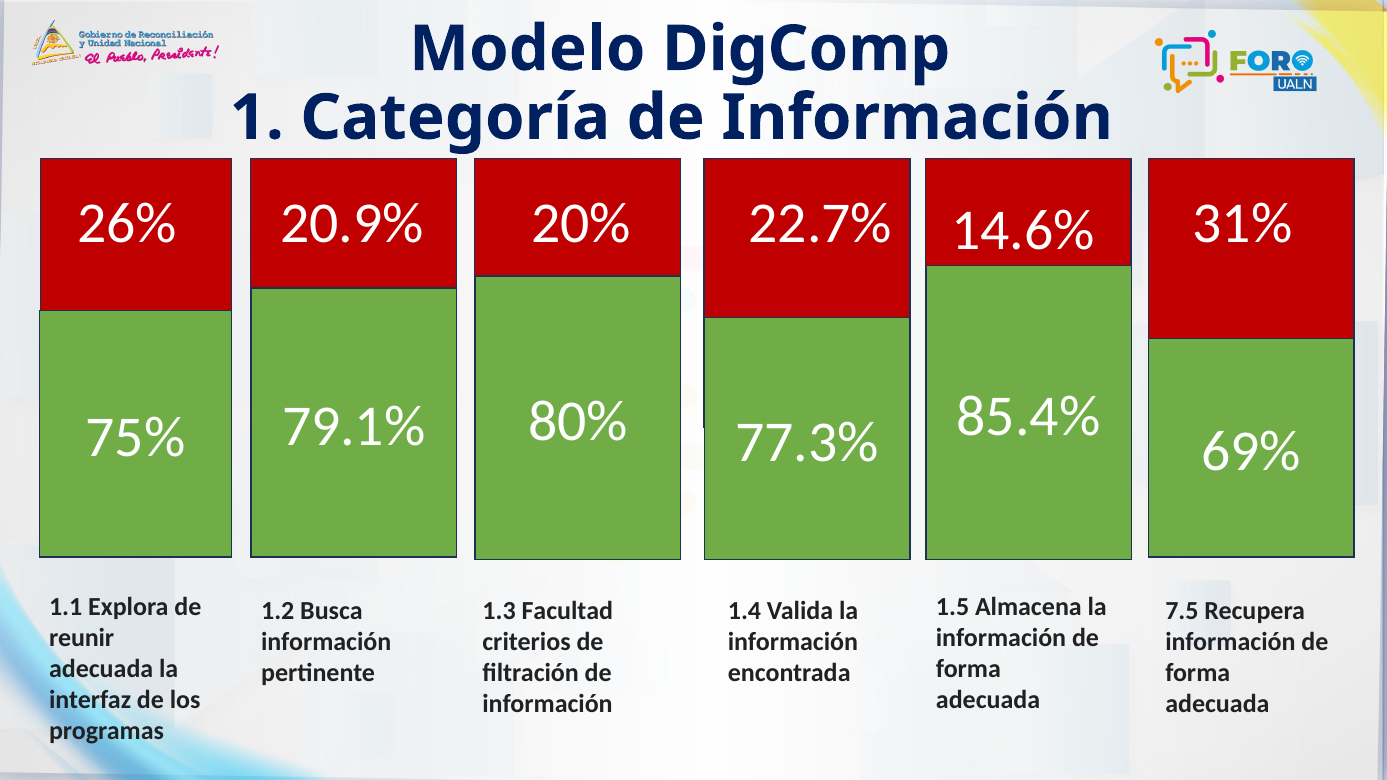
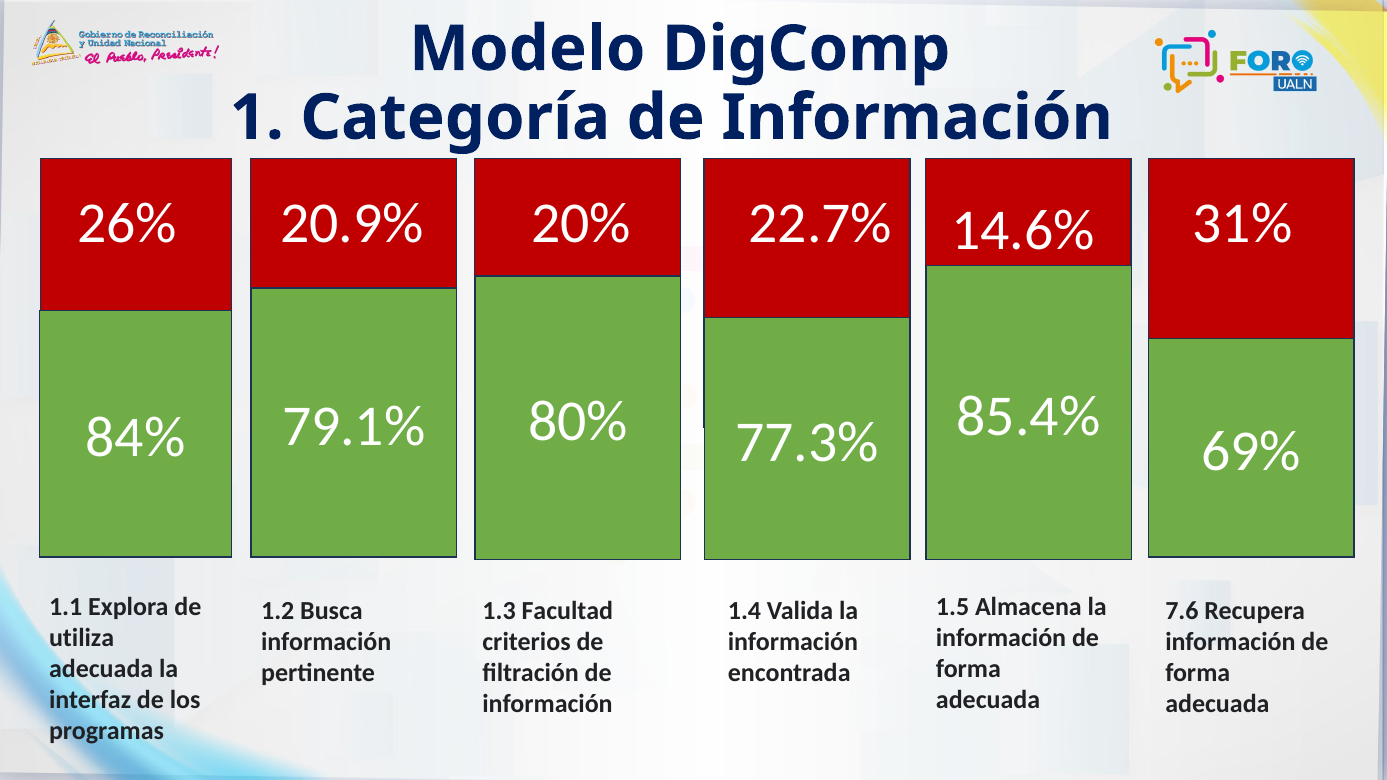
75%: 75% -> 84%
7.5: 7.5 -> 7.6
reunir: reunir -> utiliza
